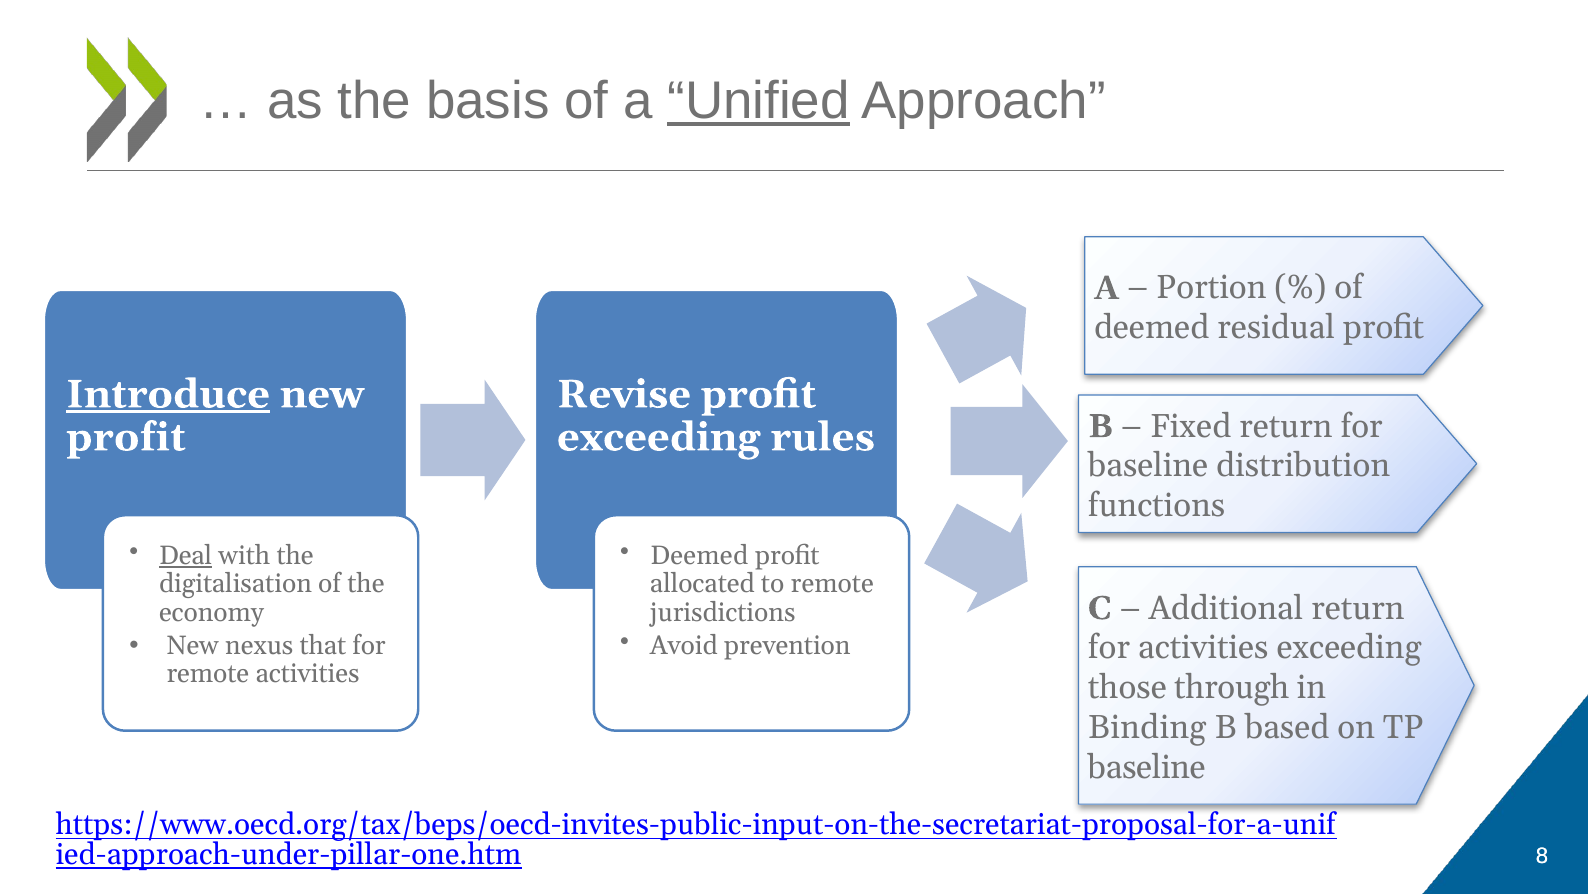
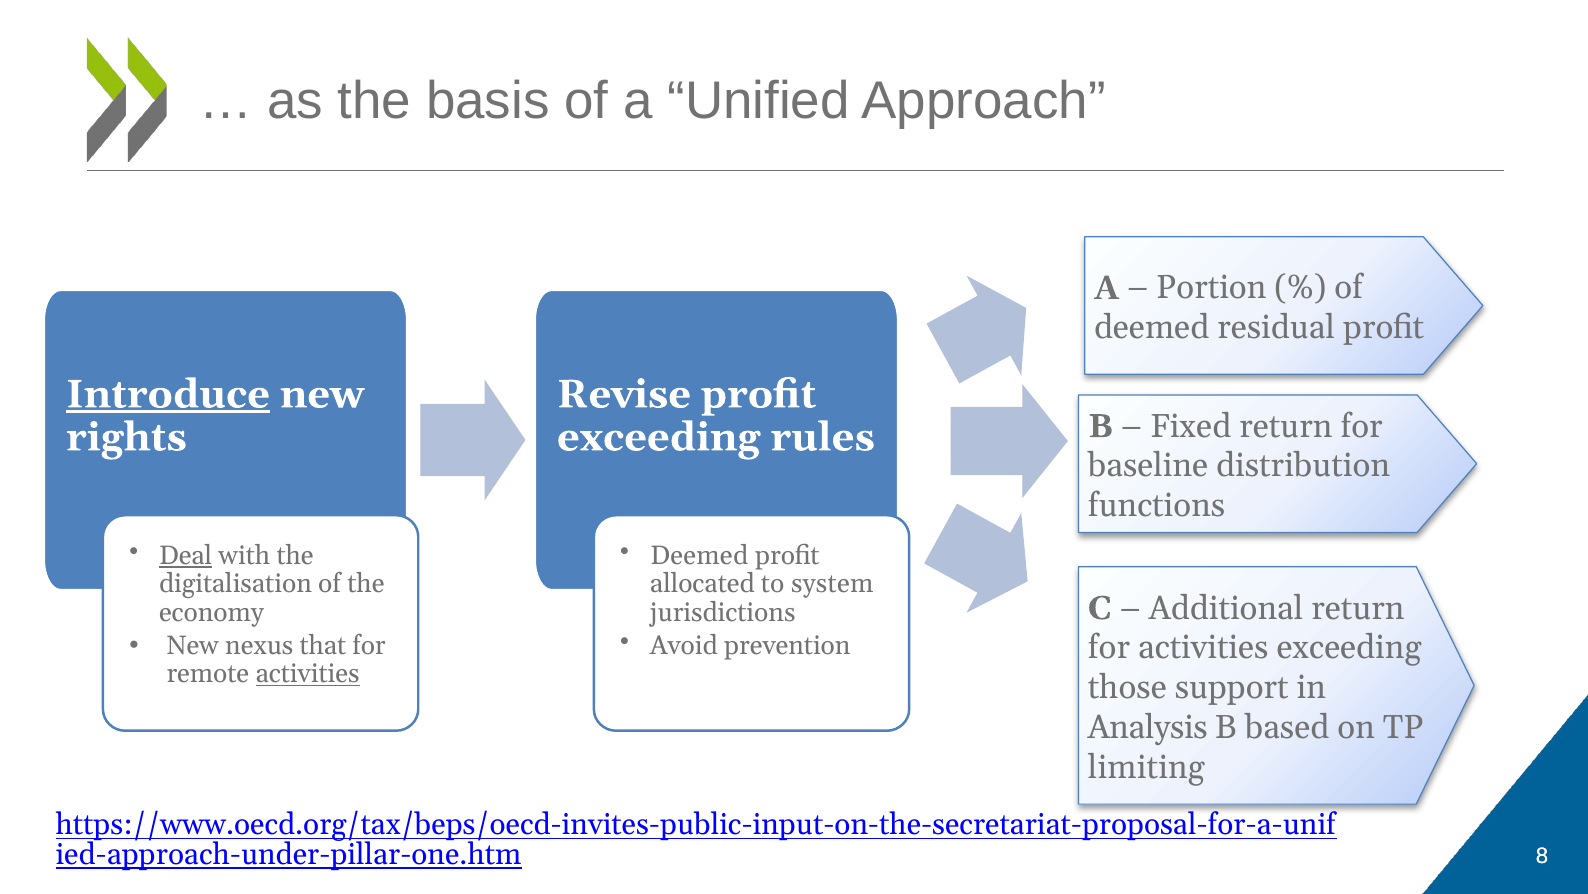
Unified underline: present -> none
profit at (126, 437): profit -> rights
to remote: remote -> system
activities at (308, 673) underline: none -> present
through: through -> support
Binding: Binding -> Analysis
baseline at (1147, 767): baseline -> limiting
